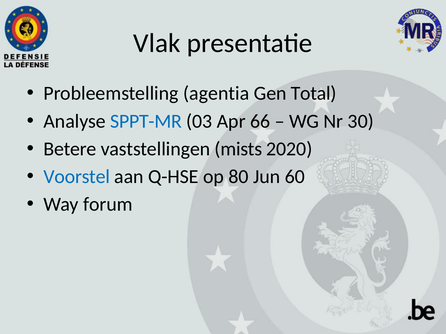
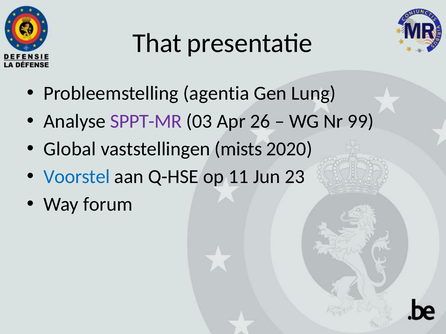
Vlak: Vlak -> That
Total: Total -> Lung
SPPT-MR colour: blue -> purple
66: 66 -> 26
30: 30 -> 99
Betere: Betere -> Global
80: 80 -> 11
60: 60 -> 23
